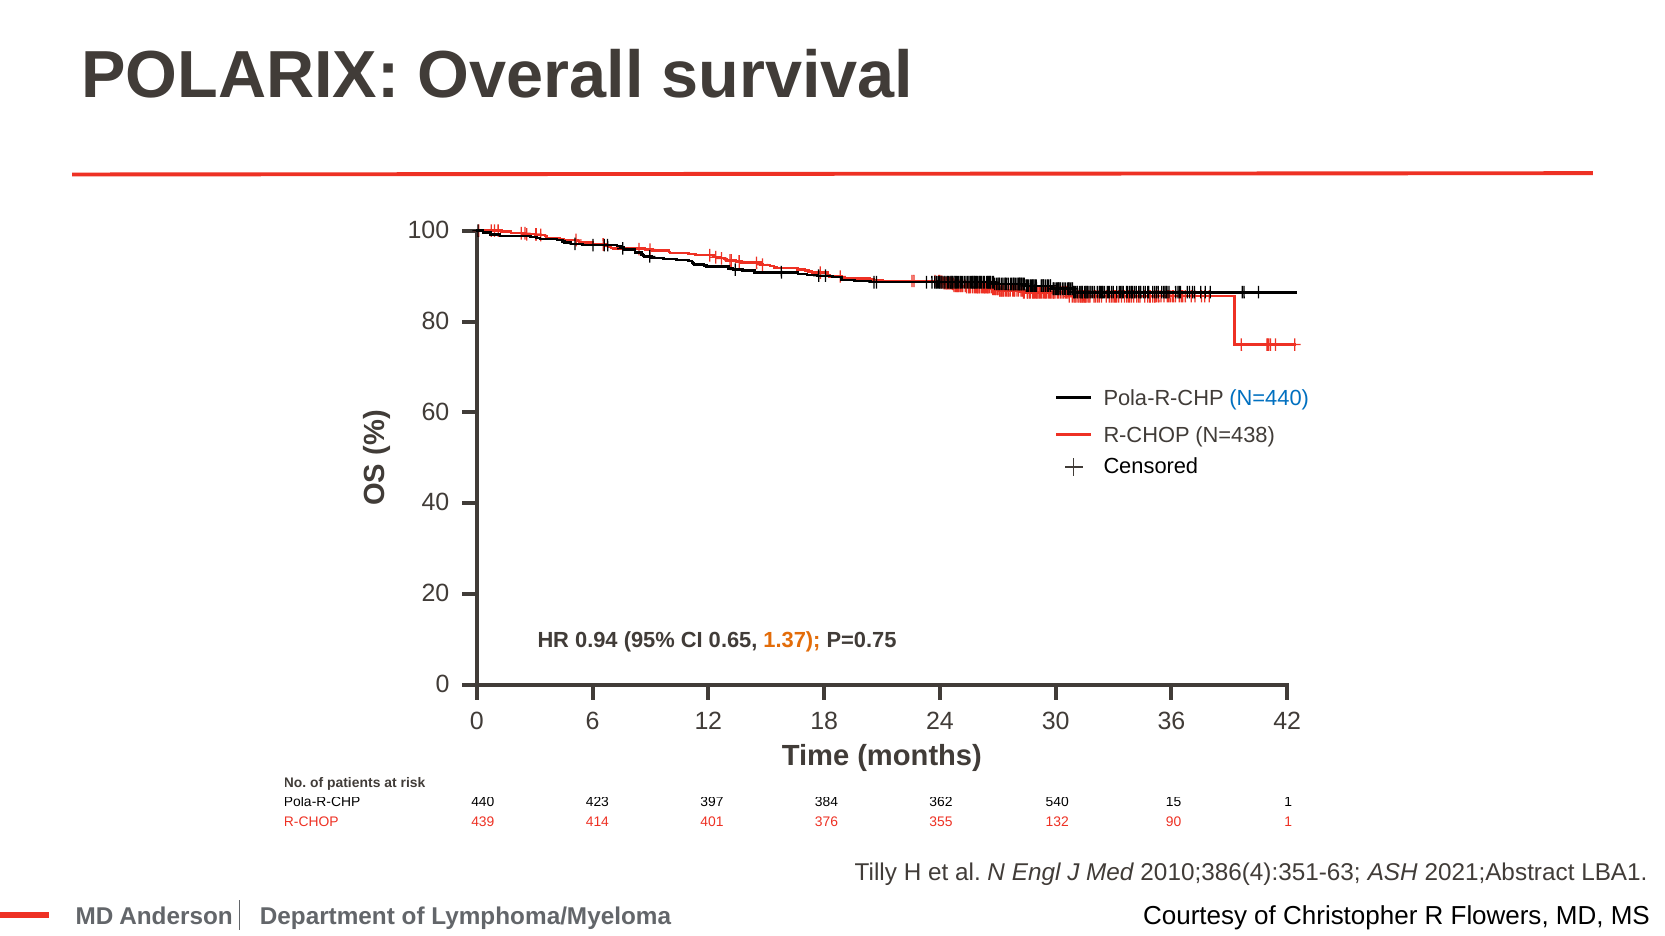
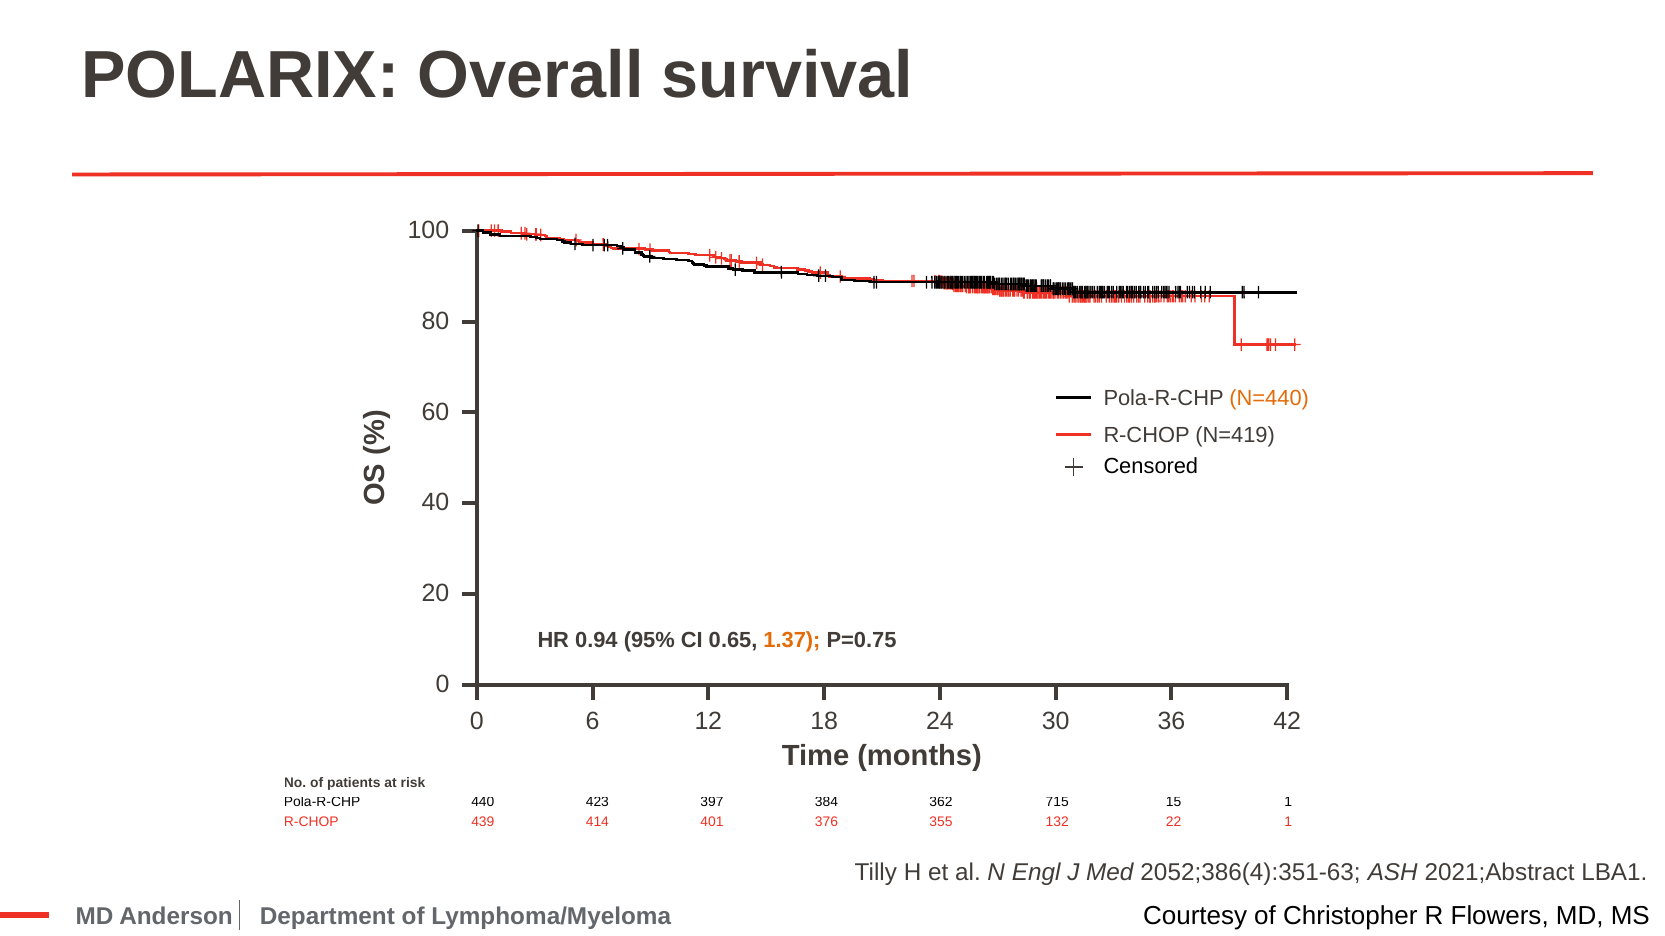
N=440 colour: blue -> orange
N=438: N=438 -> N=419
540: 540 -> 715
90: 90 -> 22
2010;386(4):351-63: 2010;386(4):351-63 -> 2052;386(4):351-63
